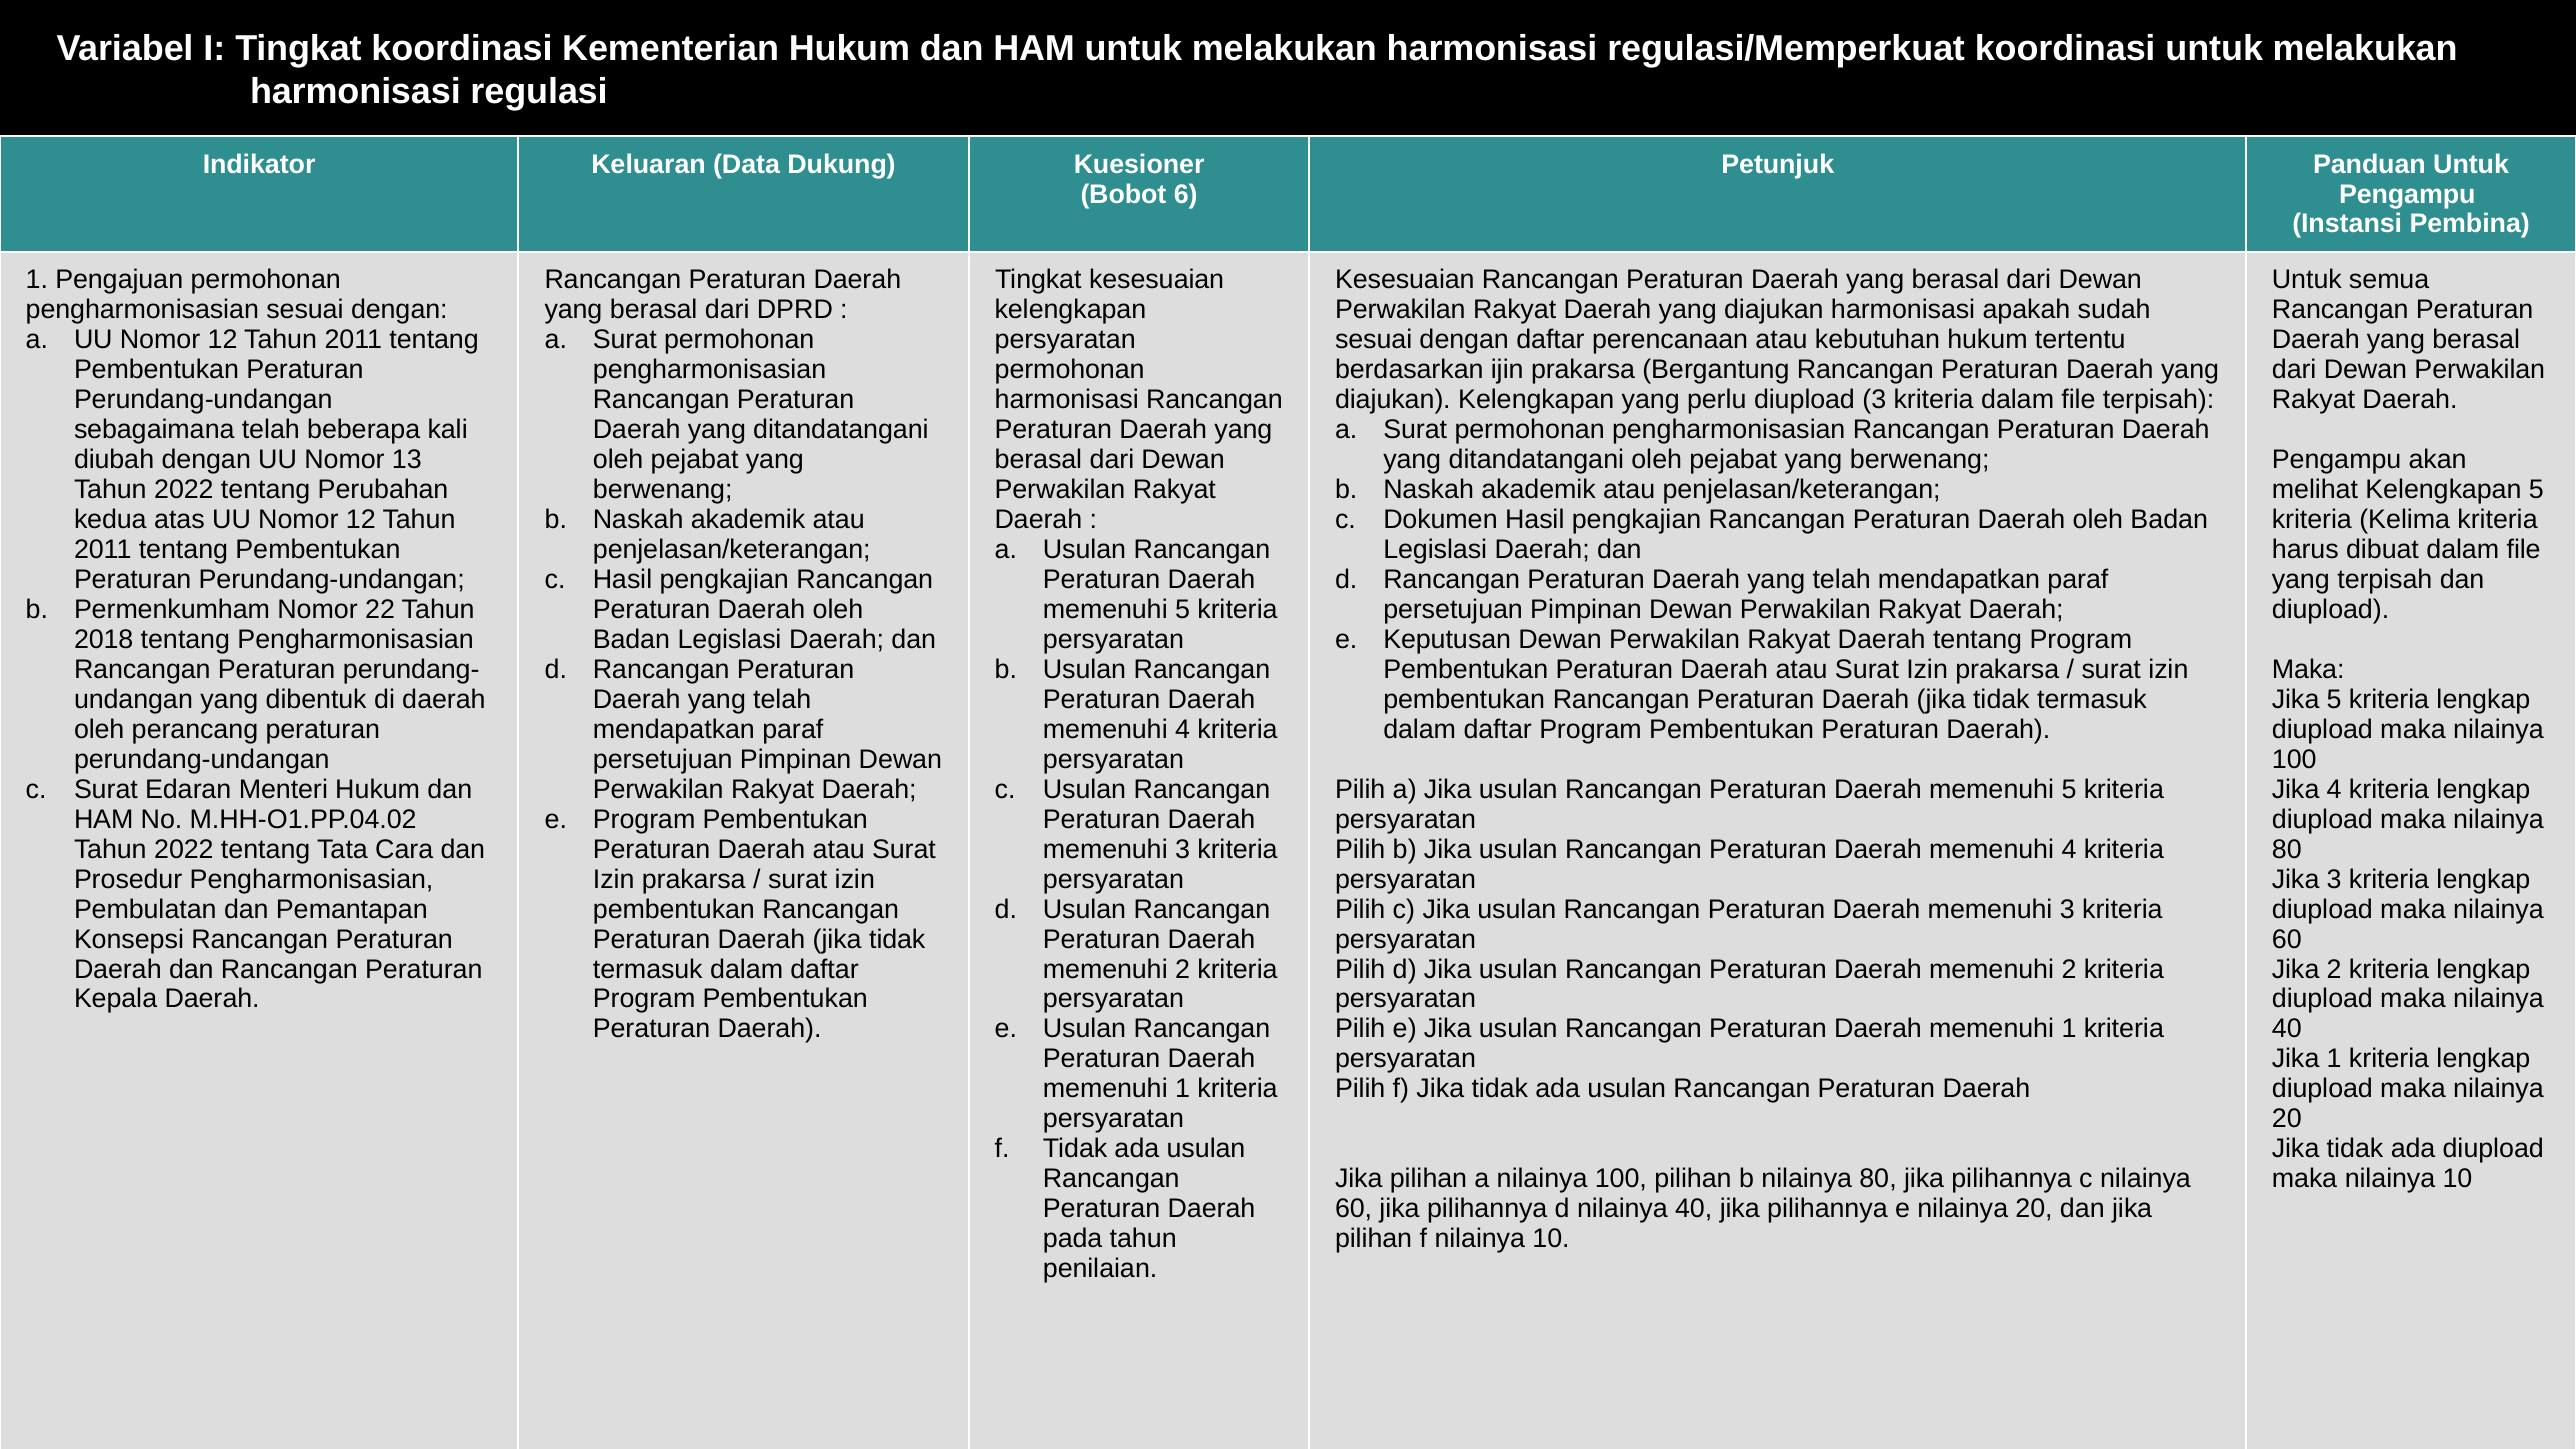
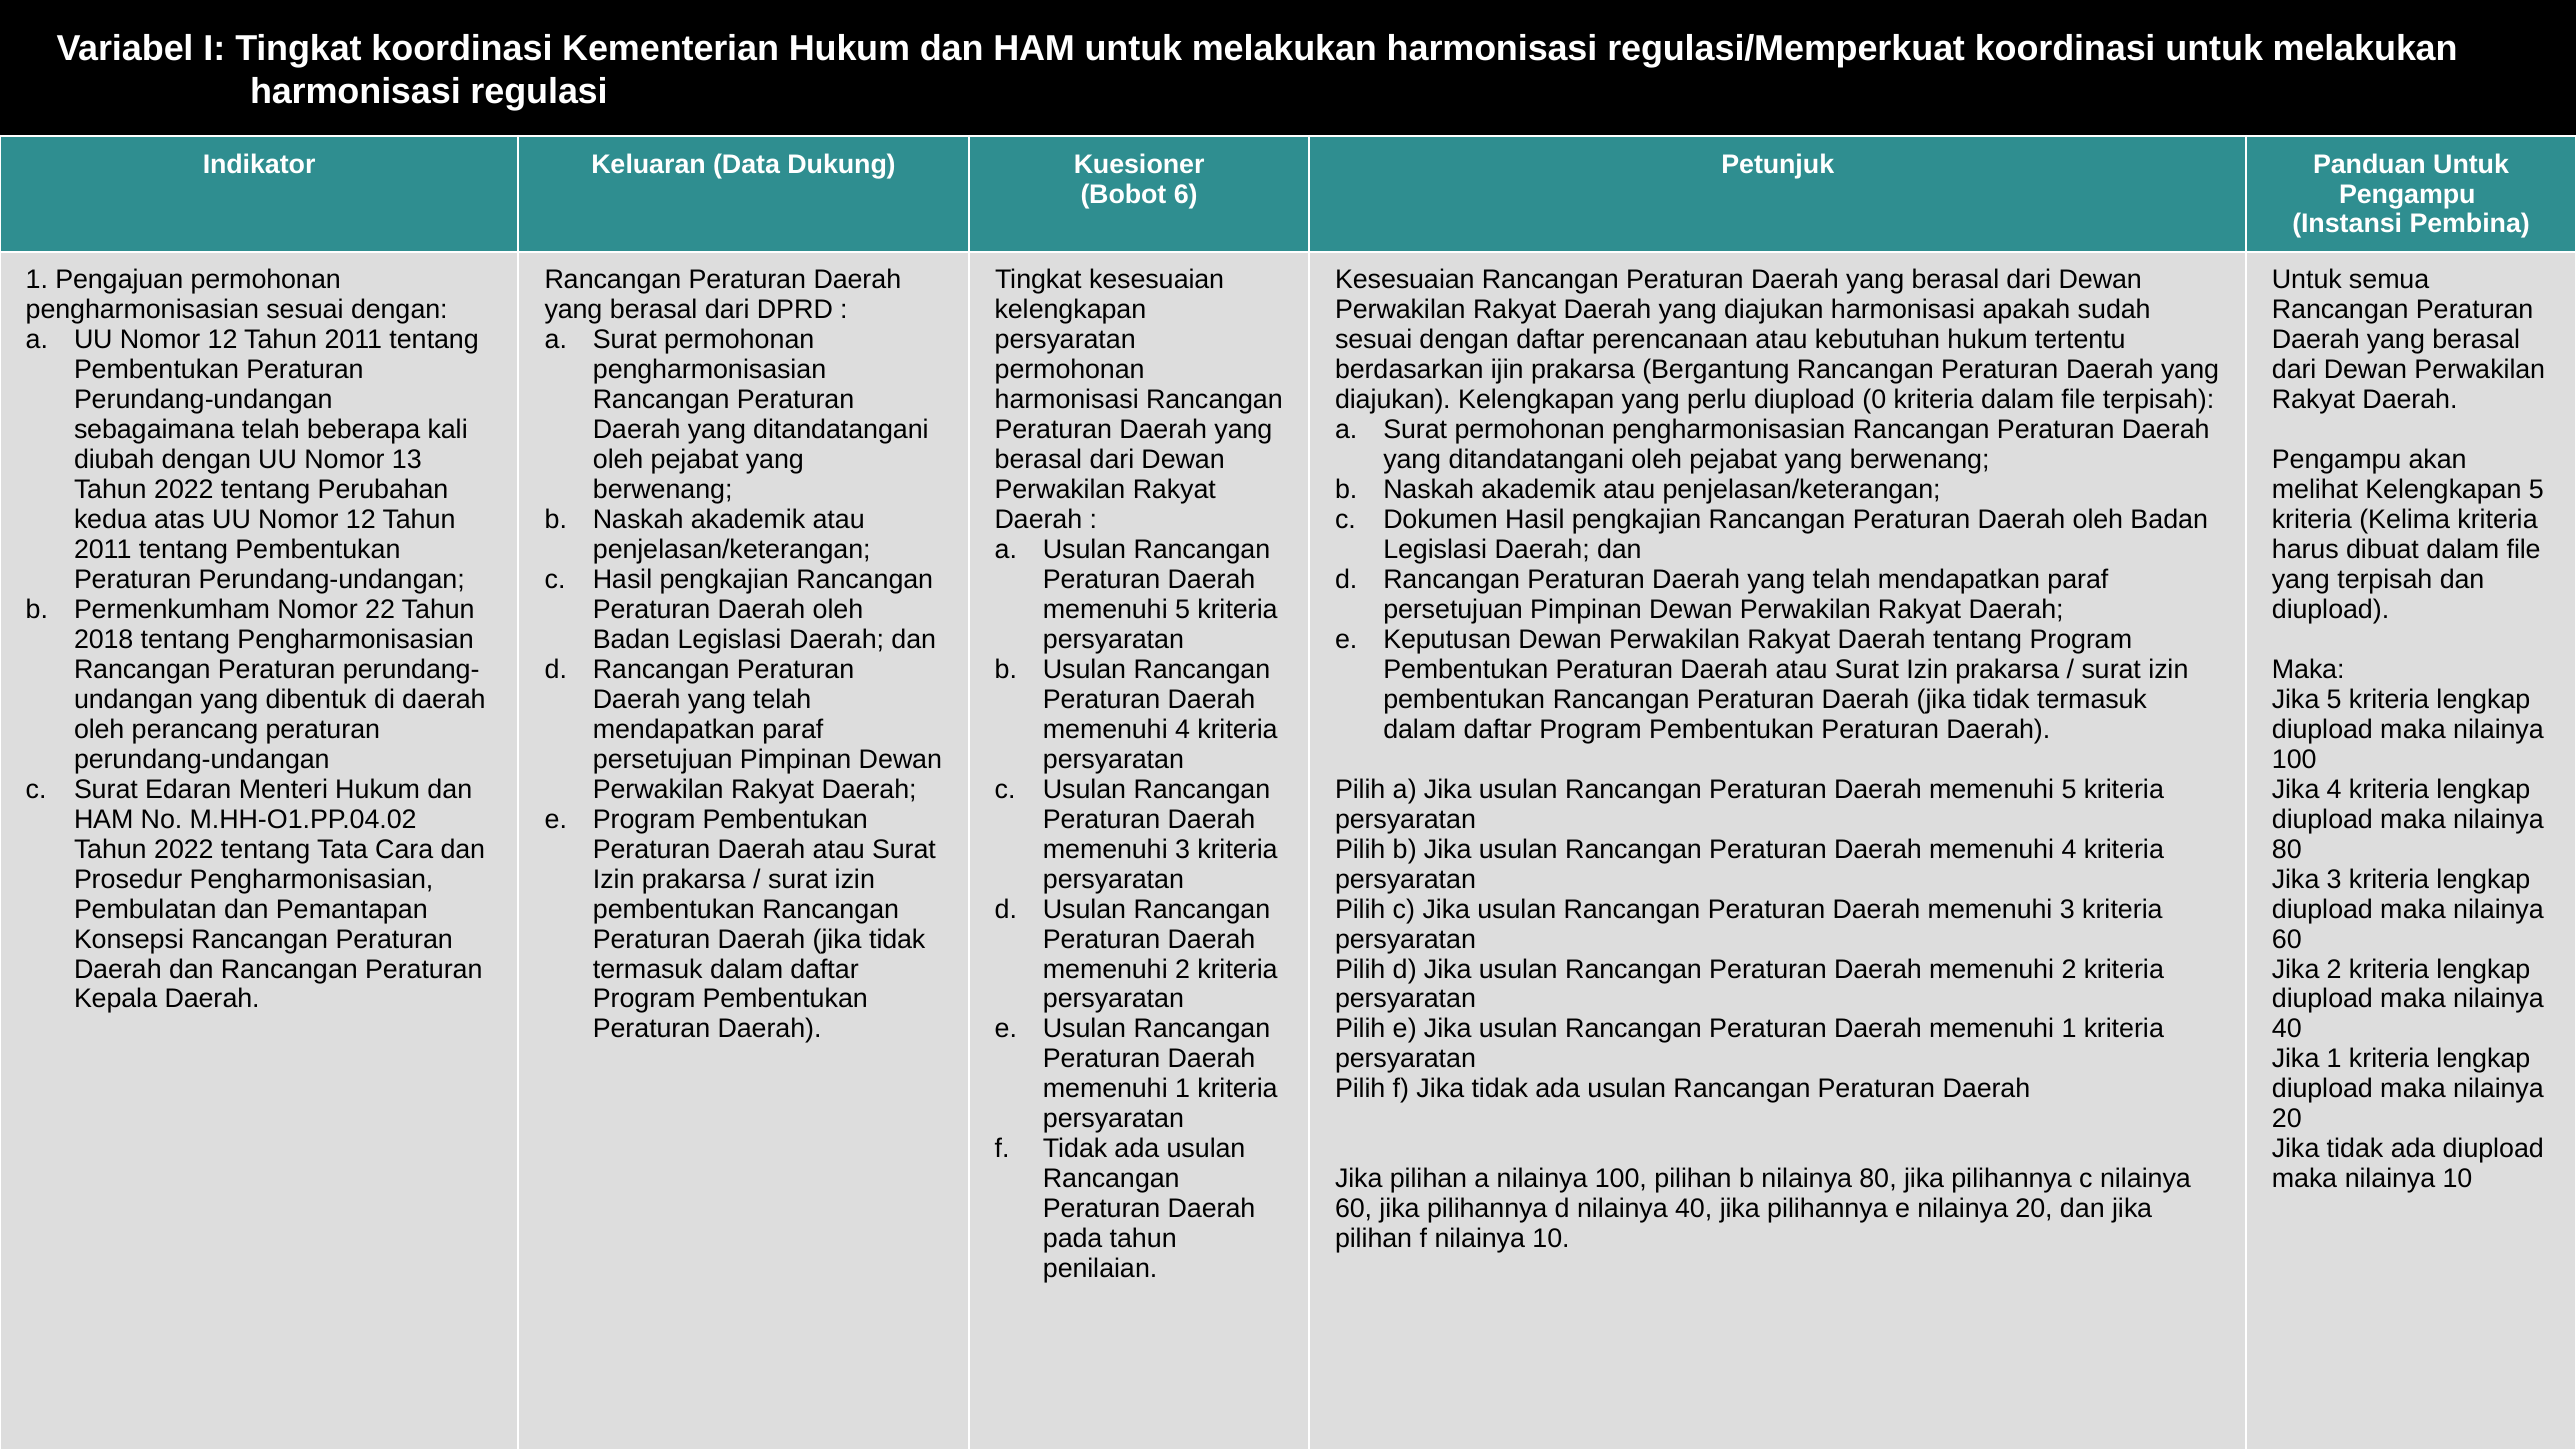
diupload 3: 3 -> 0
